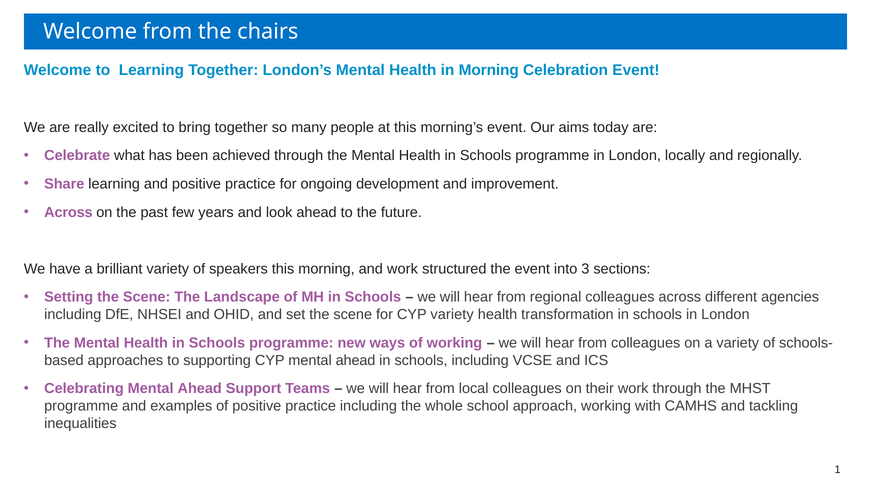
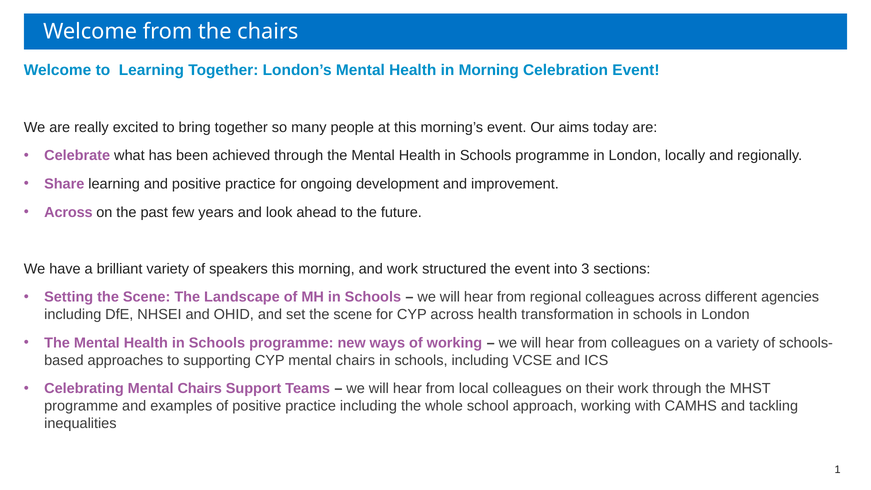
CYP variety: variety -> across
CYP mental ahead: ahead -> chairs
Celebrating Mental Ahead: Ahead -> Chairs
